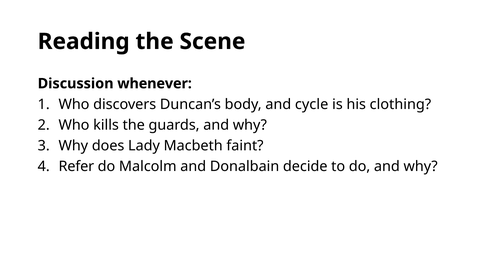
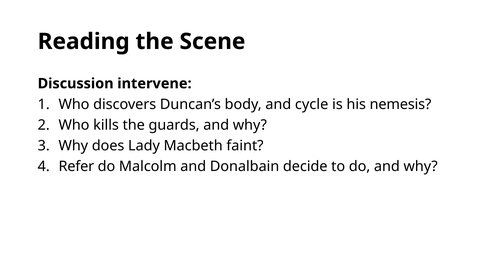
whenever: whenever -> intervene
clothing: clothing -> nemesis
